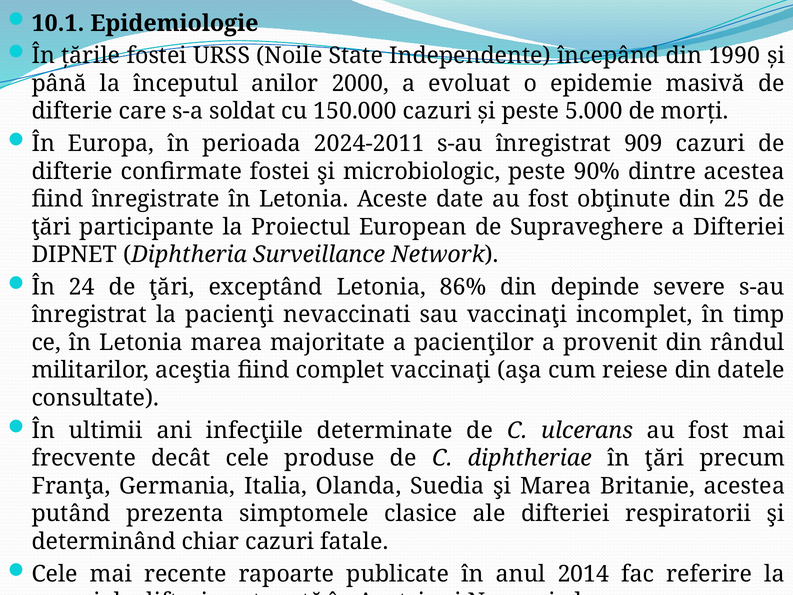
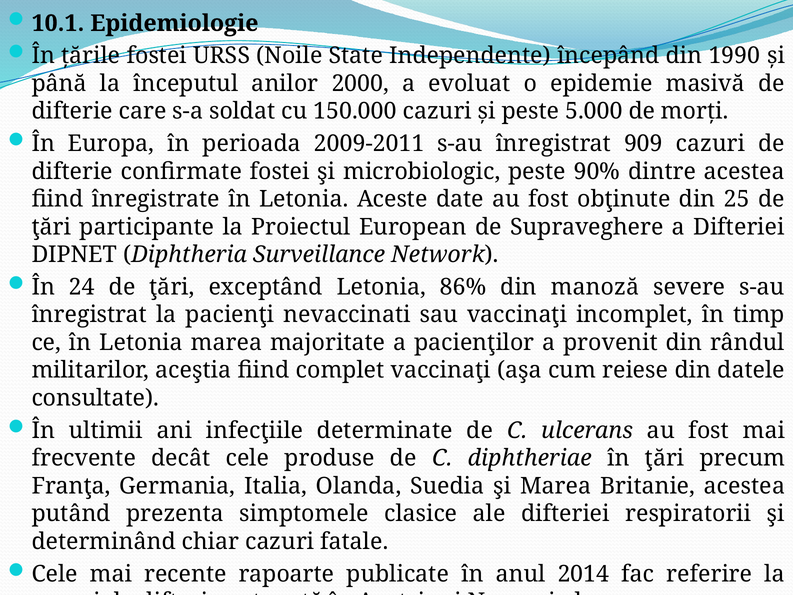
2024-2011: 2024-2011 -> 2009-2011
depinde: depinde -> manoză
